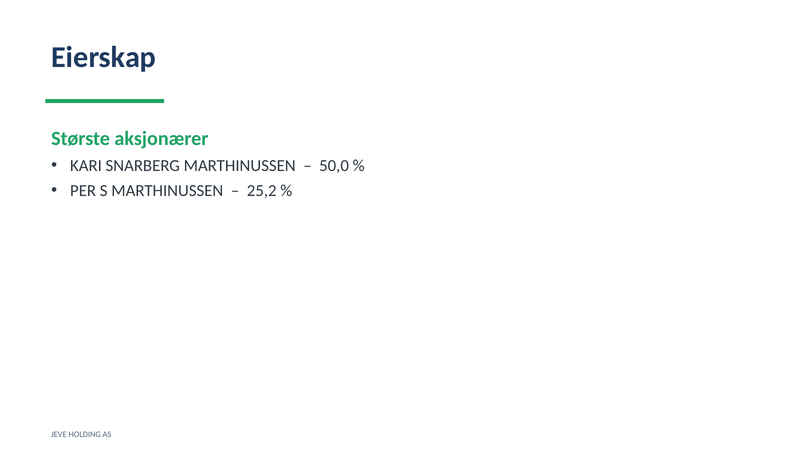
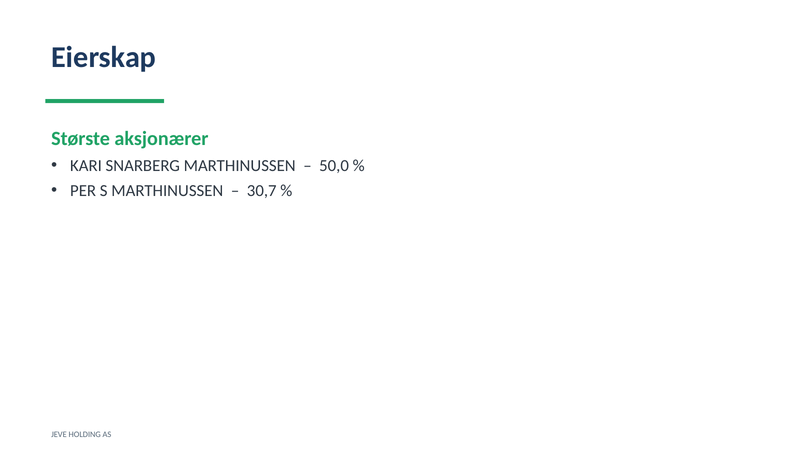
25,2: 25,2 -> 30,7
